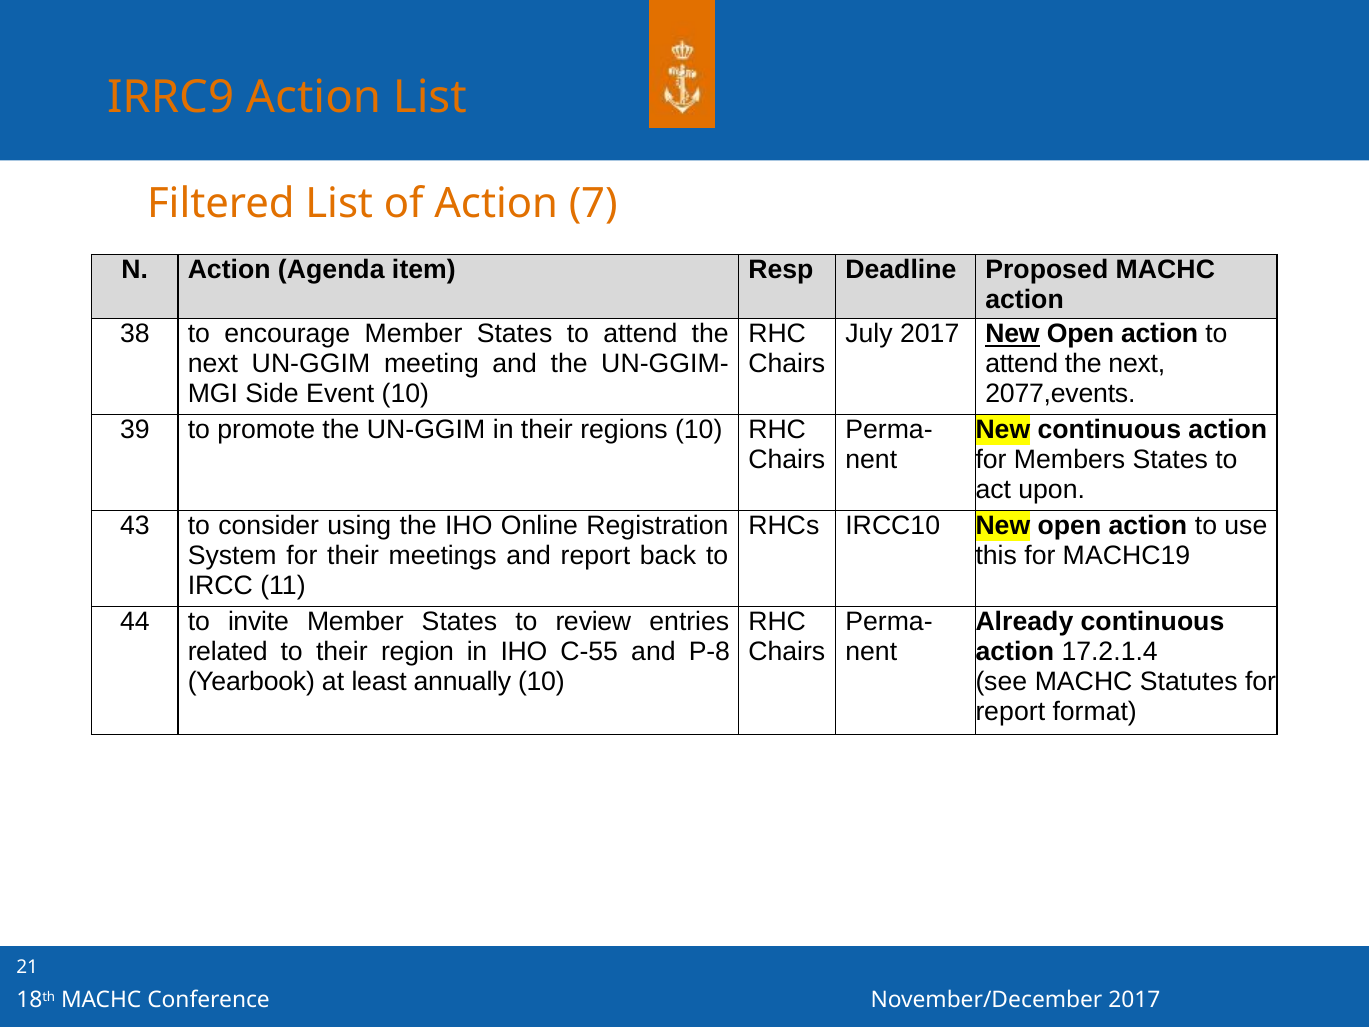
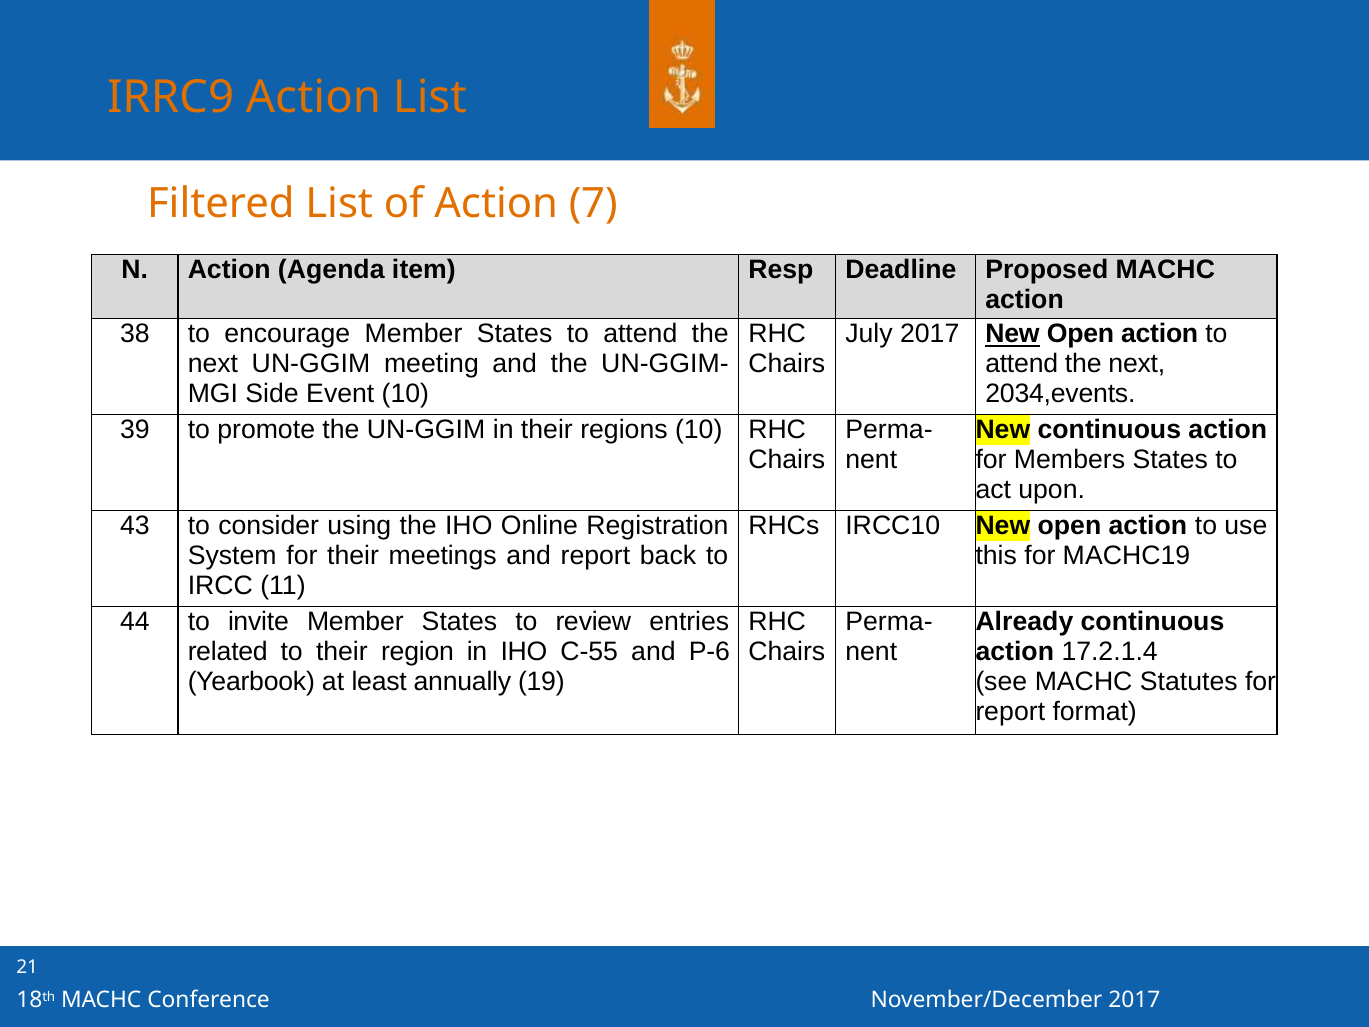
2077,events: 2077,events -> 2034,events
P-8: P-8 -> P-6
annually 10: 10 -> 19
